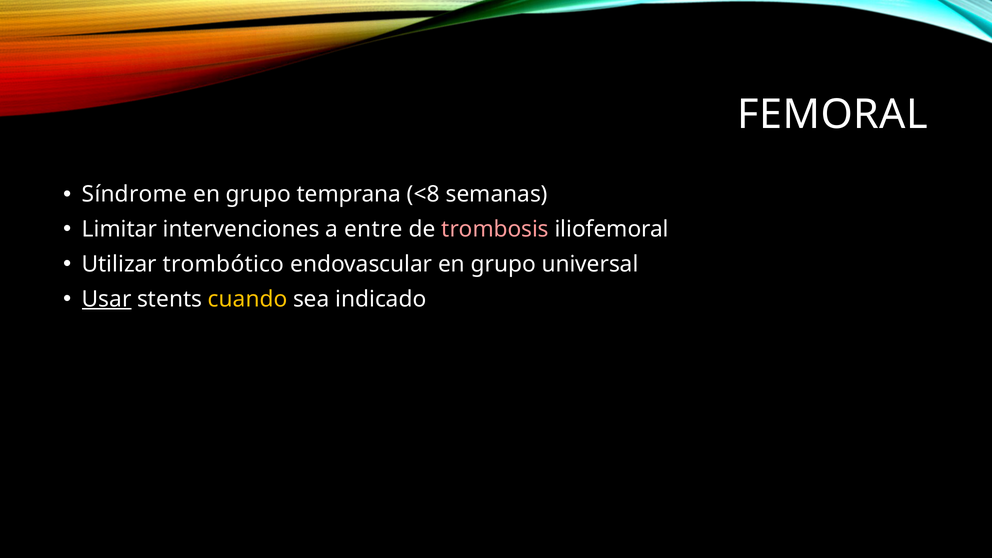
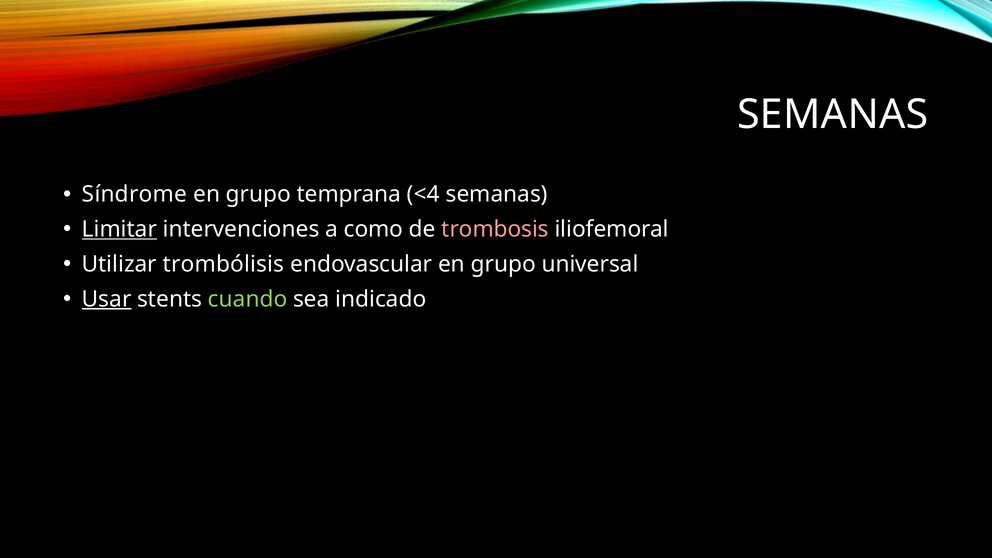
FEMORAL at (833, 115): FEMORAL -> SEMANAS
<8: <8 -> <4
Limitar underline: none -> present
entre: entre -> como
trombótico: trombótico -> trombólisis
cuando colour: yellow -> light green
